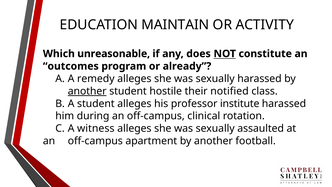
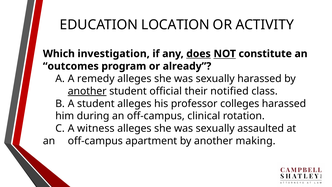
MAINTAIN: MAINTAIN -> LOCATION
unreasonable: unreasonable -> investigation
does underline: none -> present
hostile: hostile -> official
institute: institute -> colleges
football: football -> making
